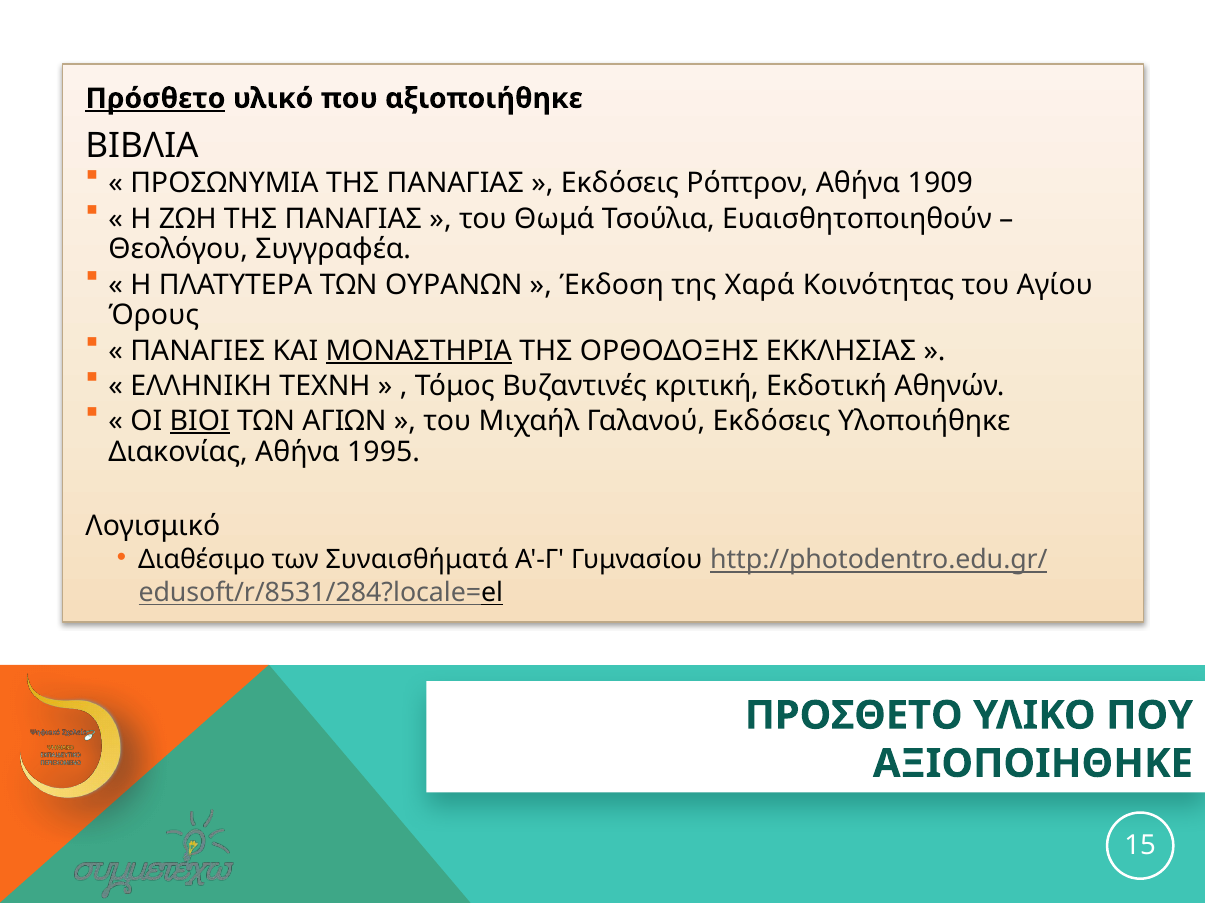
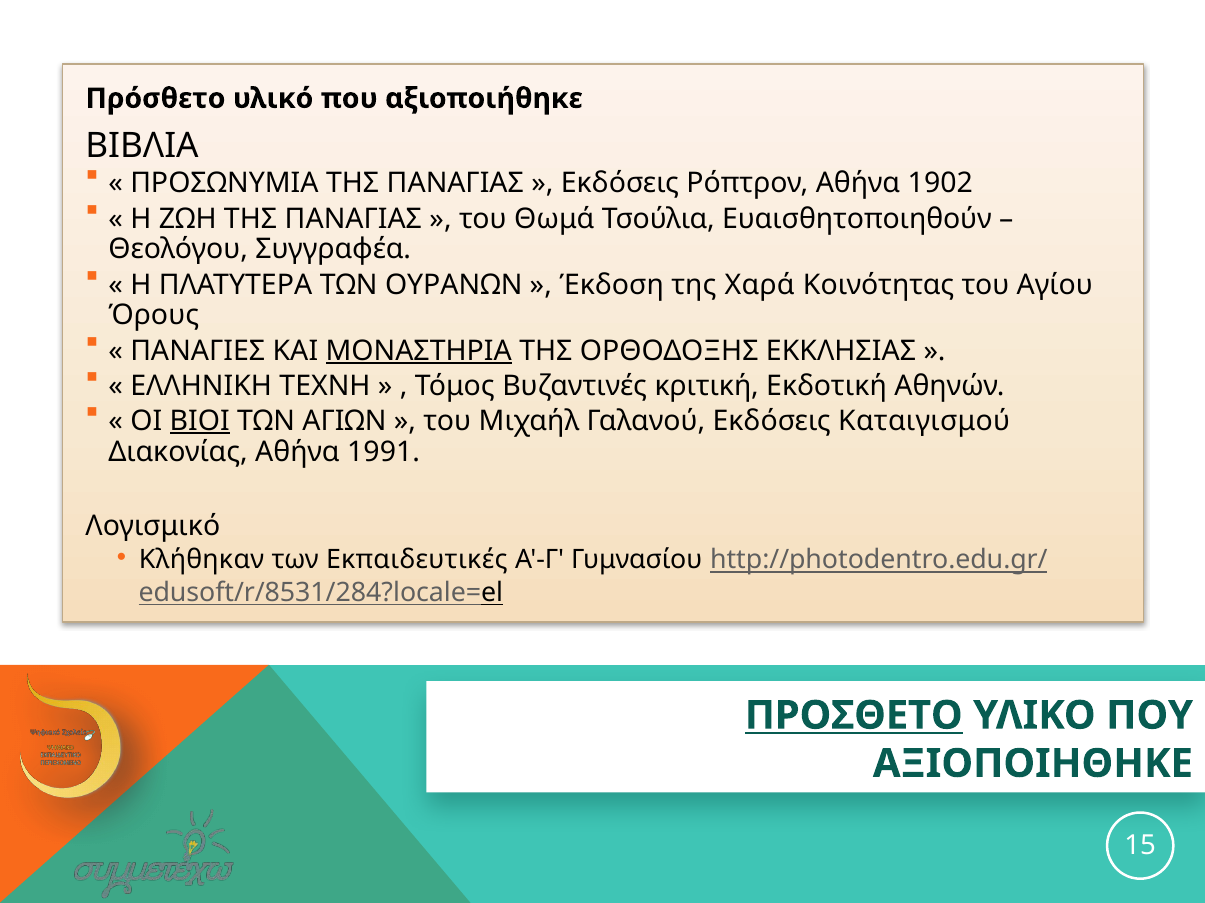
Πρόσθετο underline: present -> none
1909: 1909 -> 1902
Υλοποιήθηκε: Υλοποιήθηκε -> Καταιγισμού
1995: 1995 -> 1991
Διαθέσιμο: Διαθέσιμο -> Κλήθηκαν
Συναισθήματά: Συναισθήματά -> Εκπαιδευτικές
ΠΡΟΣΘΕΤΟ underline: none -> present
